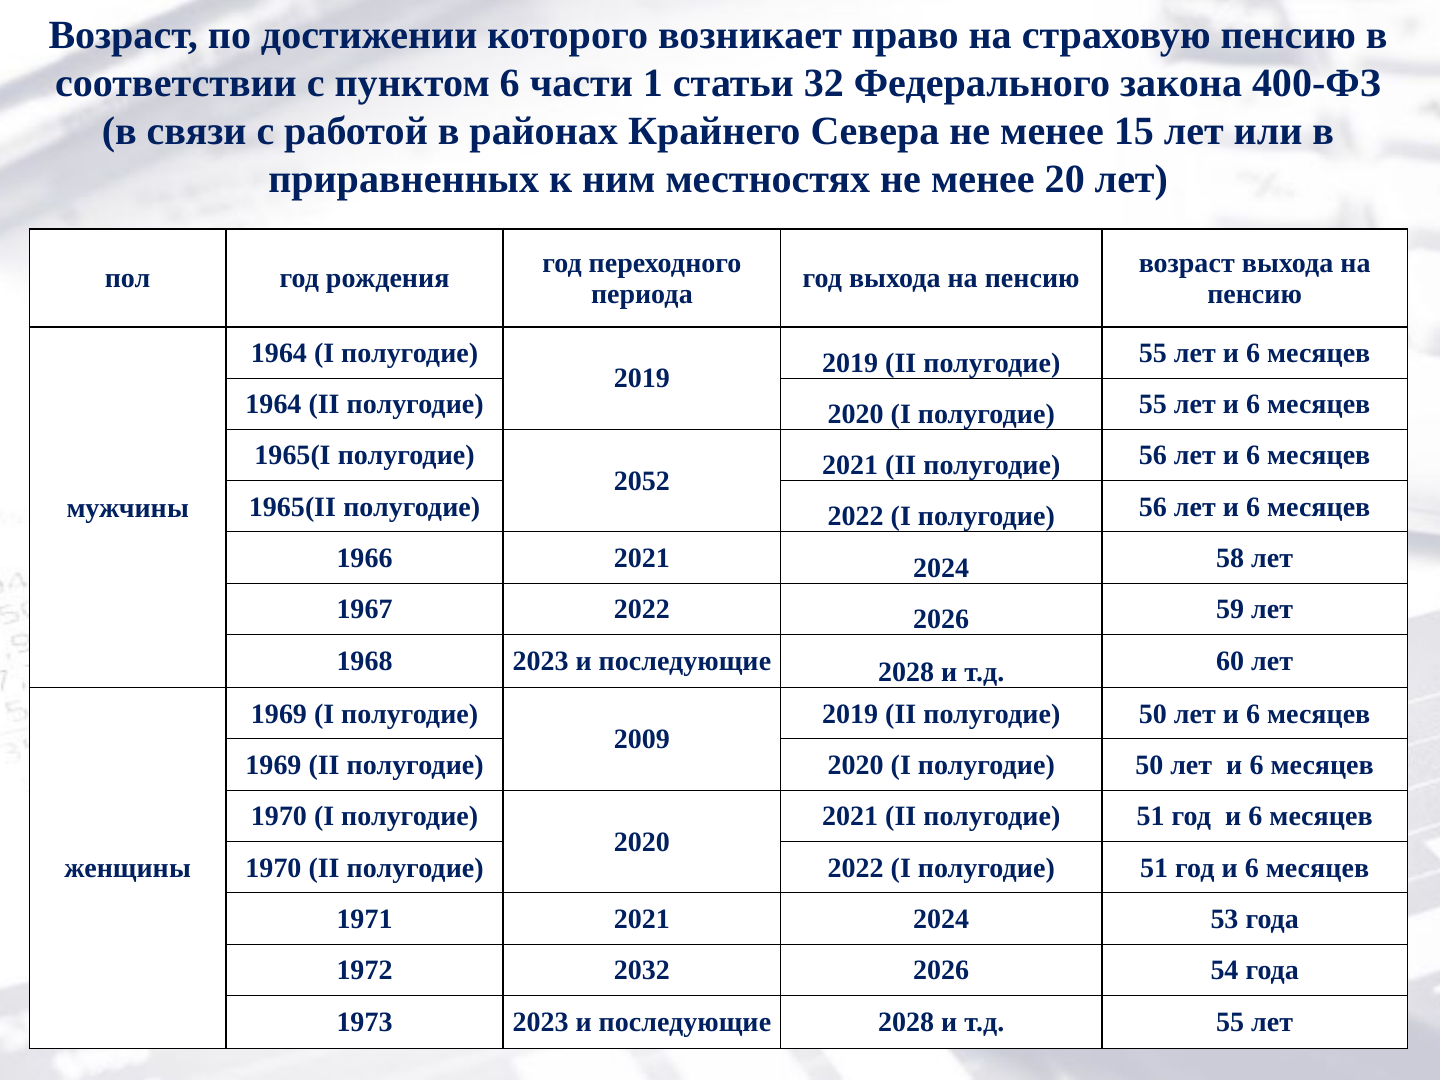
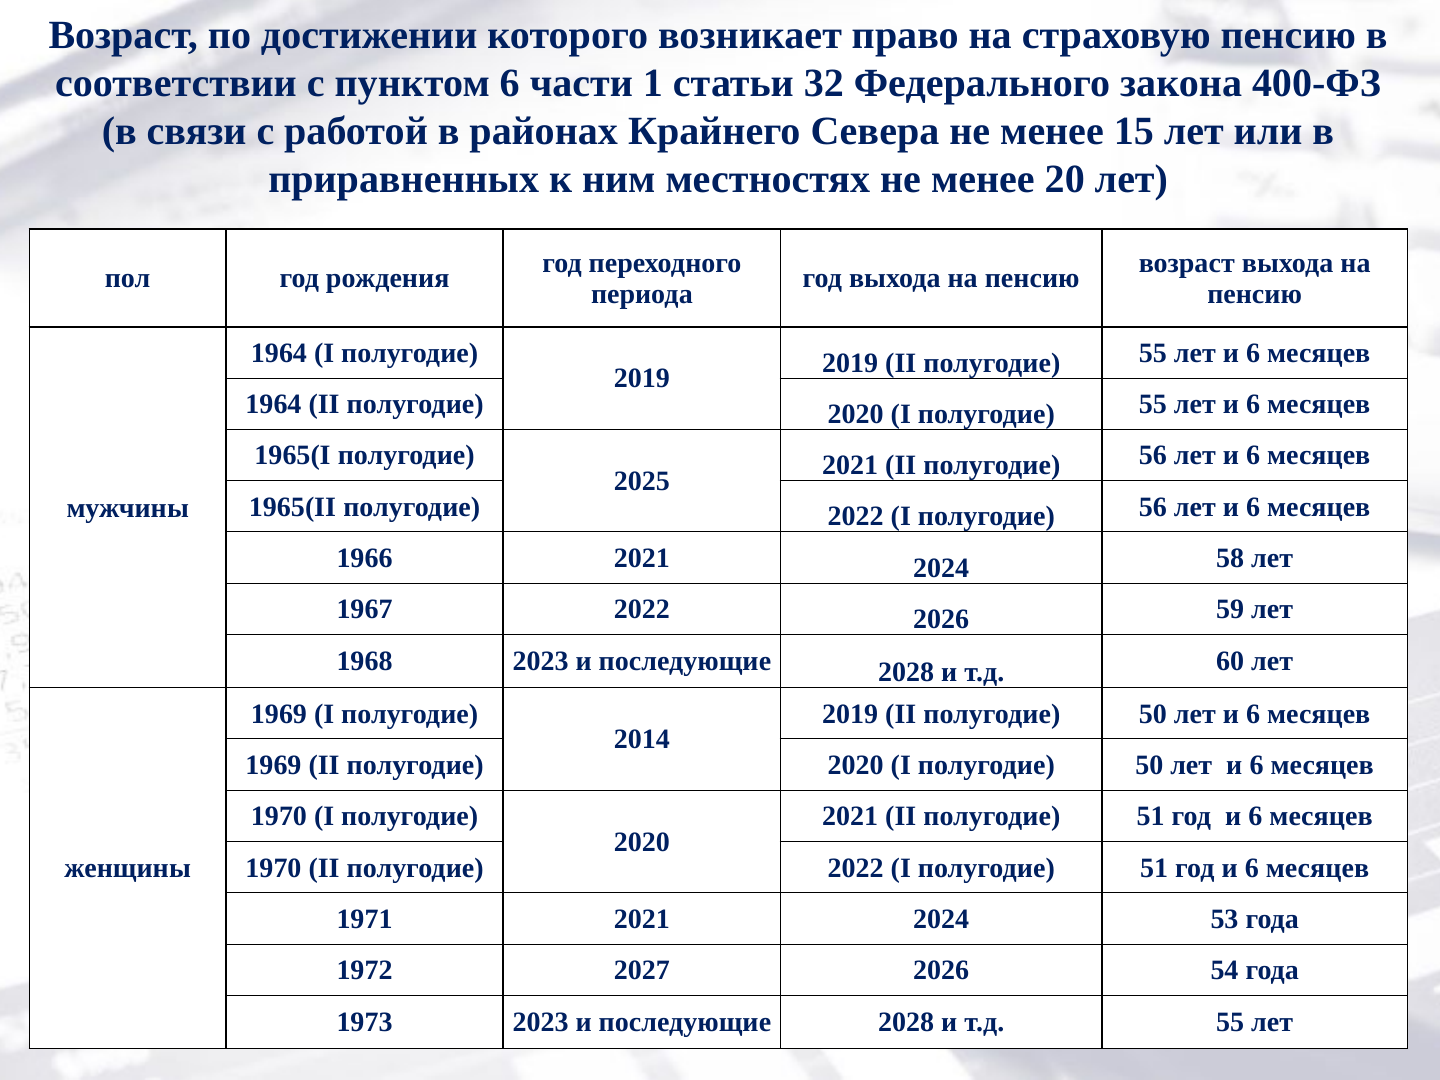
2052: 2052 -> 2025
2009: 2009 -> 2014
2032: 2032 -> 2027
